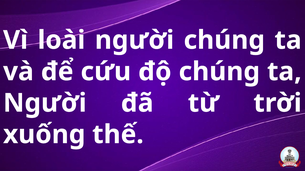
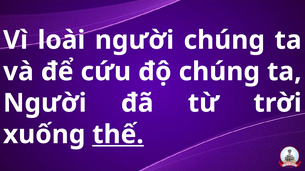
thế underline: none -> present
